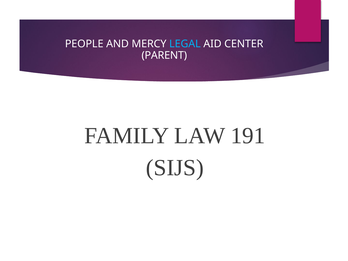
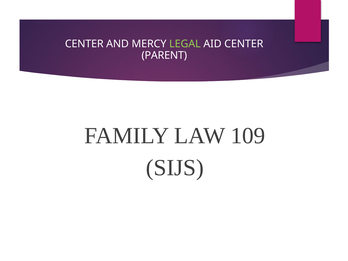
PEOPLE at (84, 44): PEOPLE -> CENTER
LEGAL colour: light blue -> light green
191: 191 -> 109
